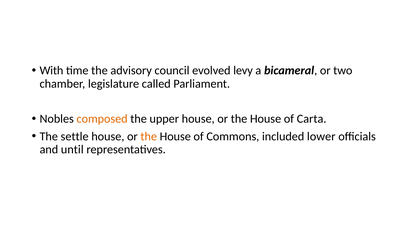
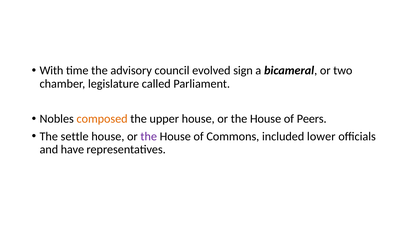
levy: levy -> sign
Carta: Carta -> Peers
the at (149, 136) colour: orange -> purple
until: until -> have
